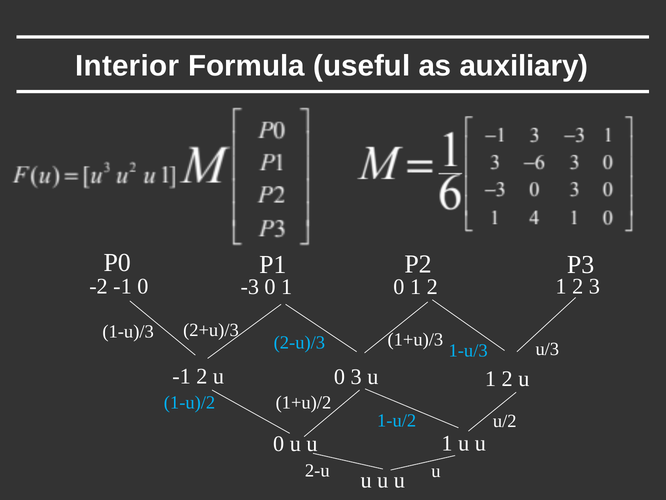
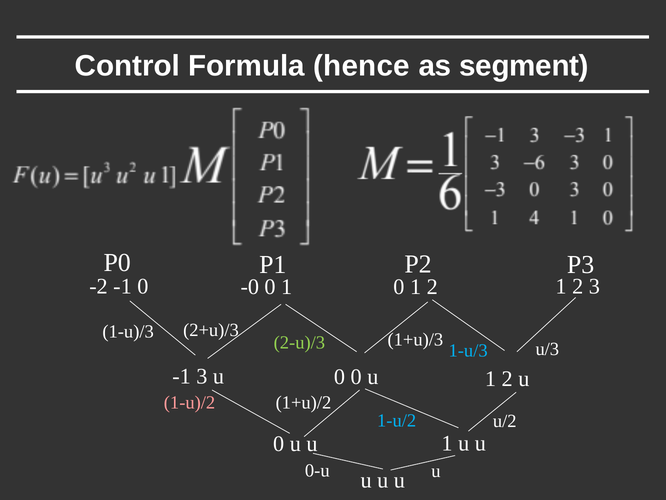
Interior: Interior -> Control
useful: useful -> hence
auxiliary: auxiliary -> segment
-3: -3 -> -0
2-u)/3 colour: light blue -> light green
-1 2: 2 -> 3
0 3: 3 -> 0
1-u)/2 colour: light blue -> pink
2-u: 2-u -> 0-u
